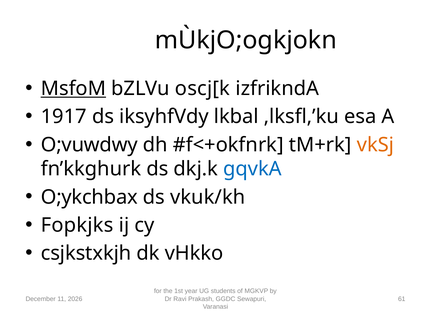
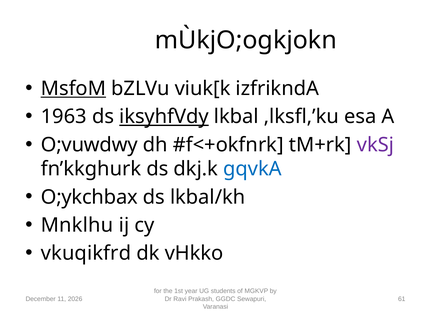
oscj[k: oscj[k -> viuk[k
1917: 1917 -> 1963
iksyhfVdy underline: none -> present
vkSj colour: orange -> purple
vkuk/kh: vkuk/kh -> lkbal/kh
Fopkjks: Fopkjks -> Mnklhu
csjkstxkjh: csjkstxkjh -> vkuqikfrd
